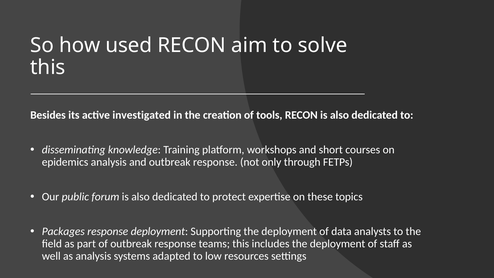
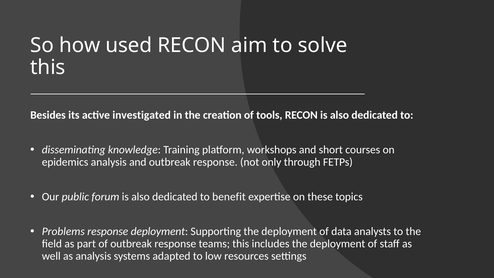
protect: protect -> benefit
Packages: Packages -> Problems
